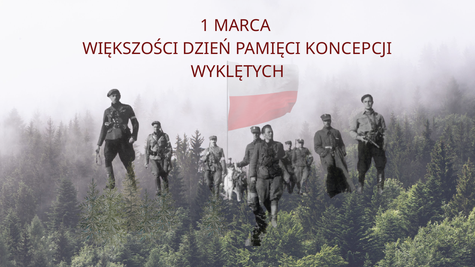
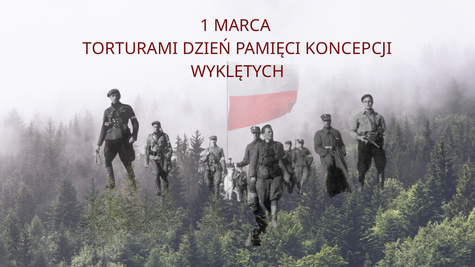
WIĘKSZOŚCI: WIĘKSZOŚCI -> TORTURAMI
